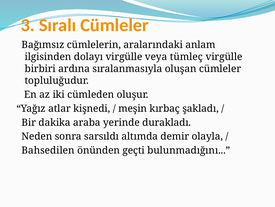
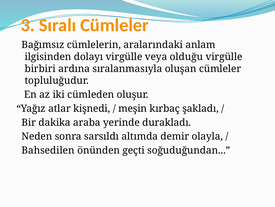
tümleç: tümleç -> olduğu
bulunmadığını: bulunmadığını -> soğuduğundan
